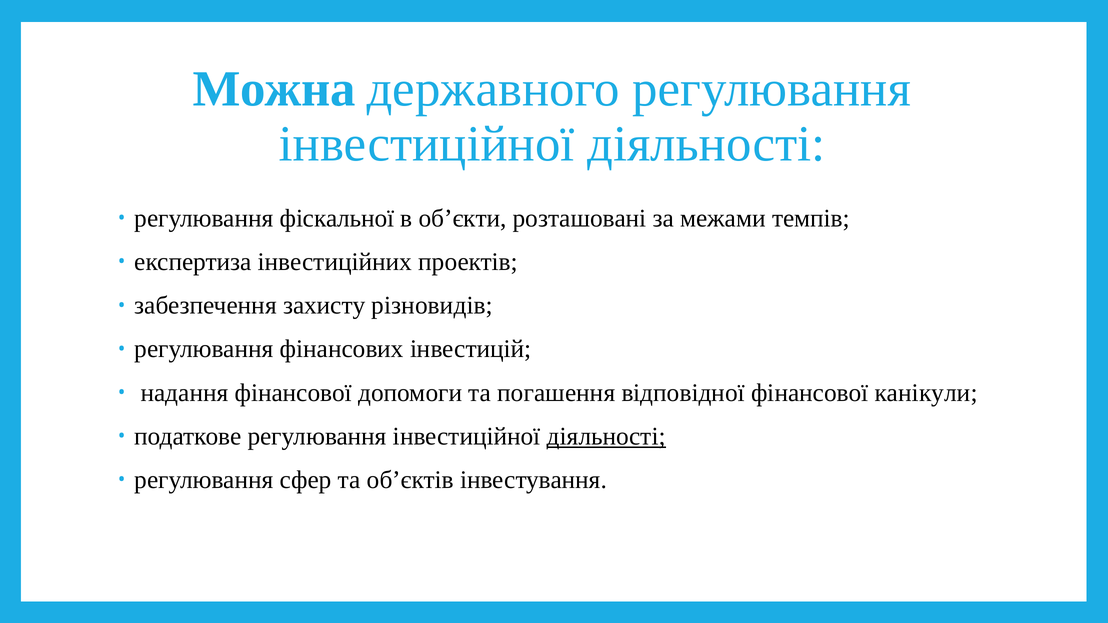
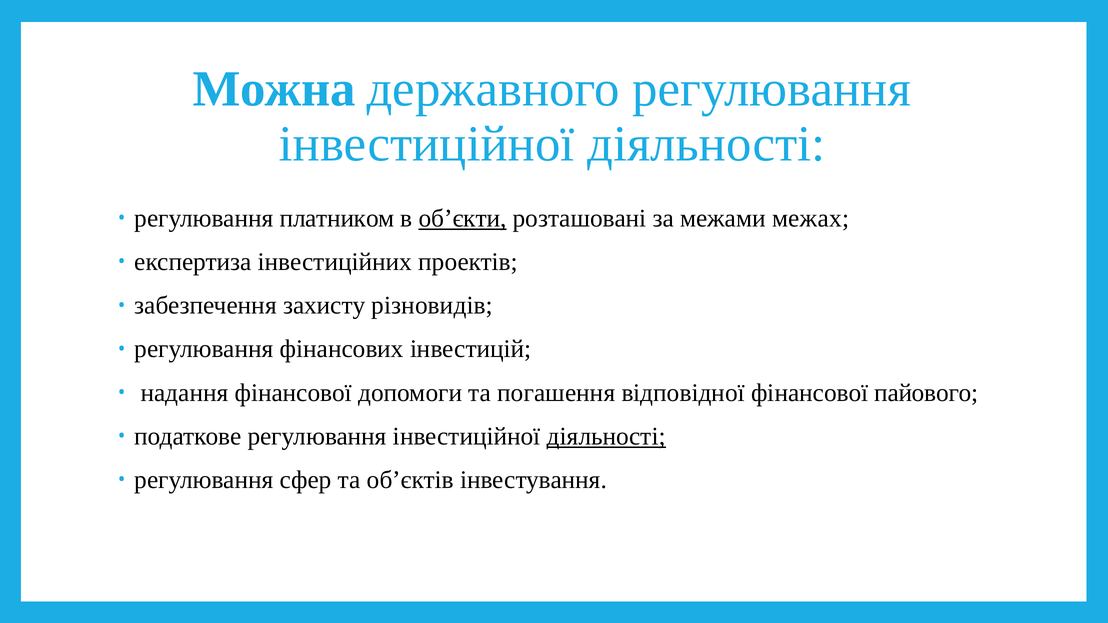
фіскальної: фіскальної -> платником
об’єкти underline: none -> present
темпів: темпів -> межах
канікули: канікули -> пайового
